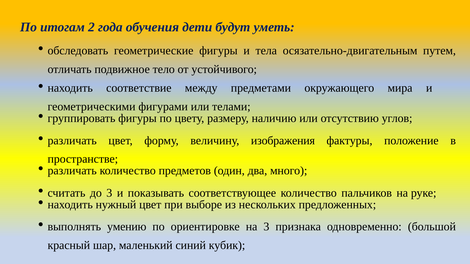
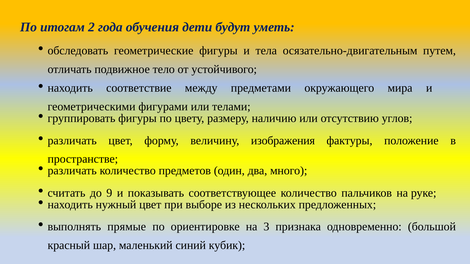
до 3: 3 -> 9
умению: умению -> прямые
